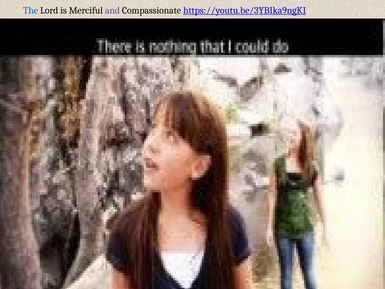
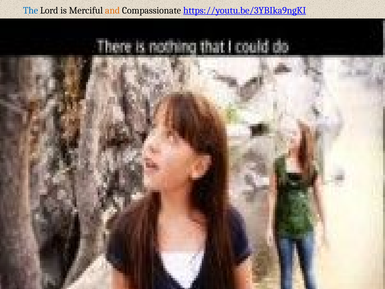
and colour: purple -> orange
